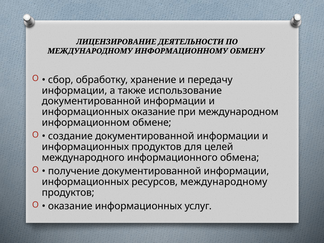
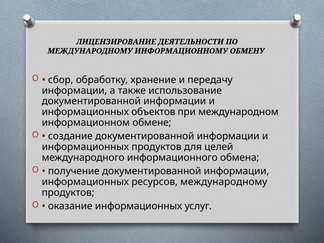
информационных оказание: оказание -> объектов
